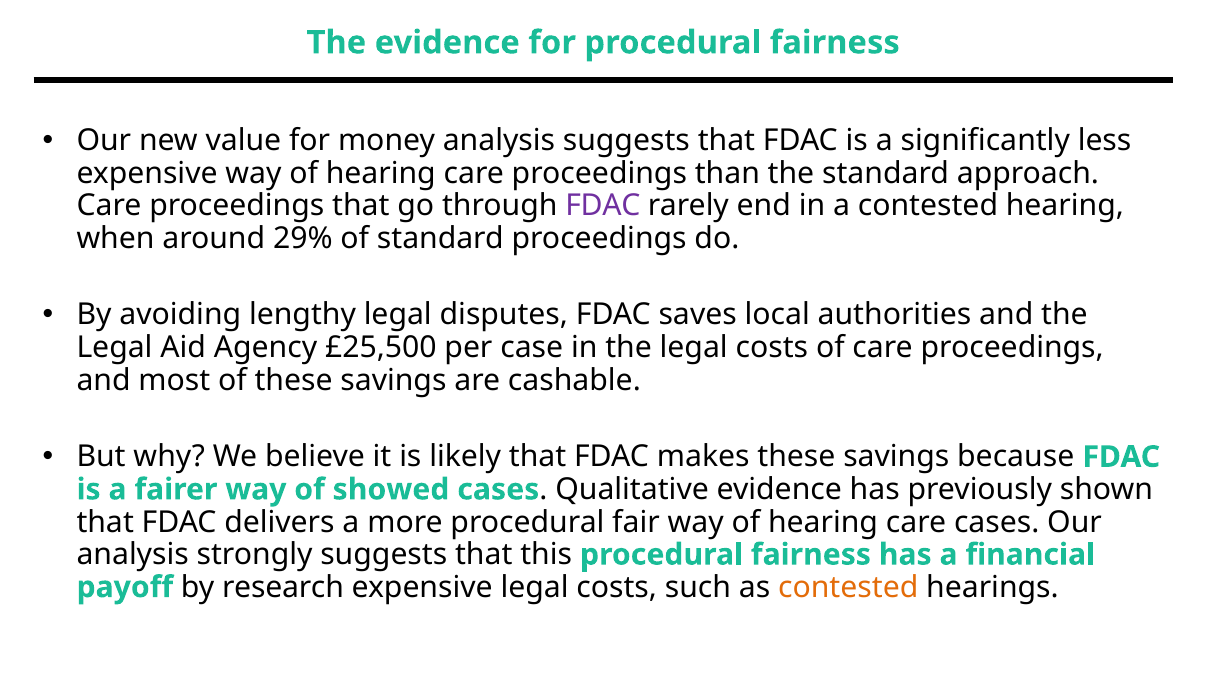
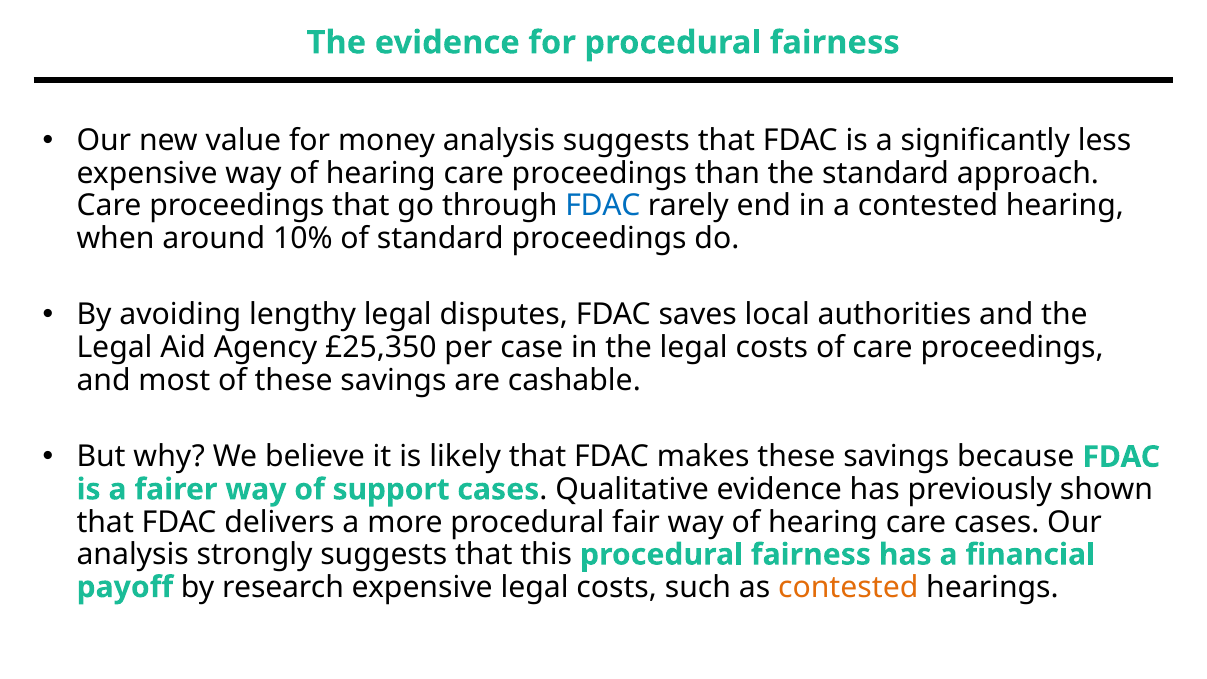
FDAC at (603, 206) colour: purple -> blue
29%: 29% -> 10%
£25,500: £25,500 -> £25,350
showed: showed -> support
